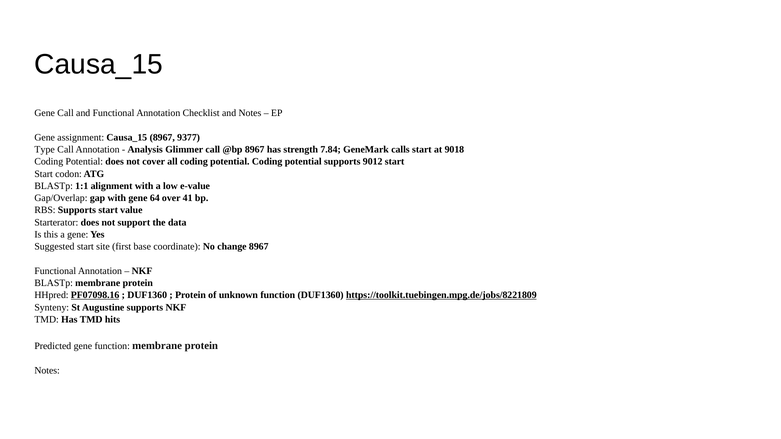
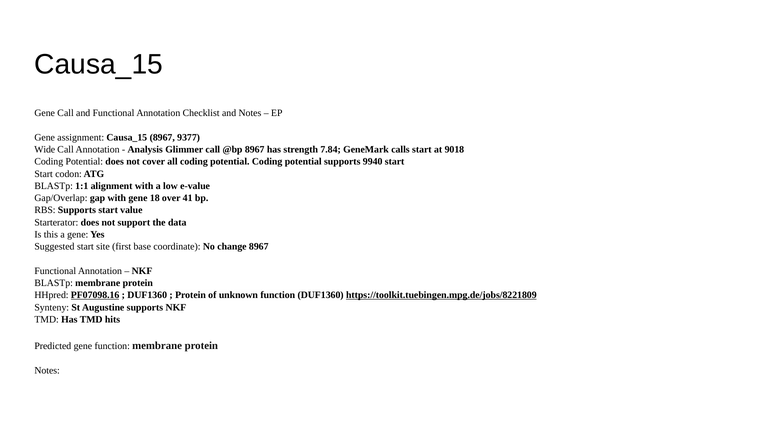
Type: Type -> Wide
9012: 9012 -> 9940
64: 64 -> 18
